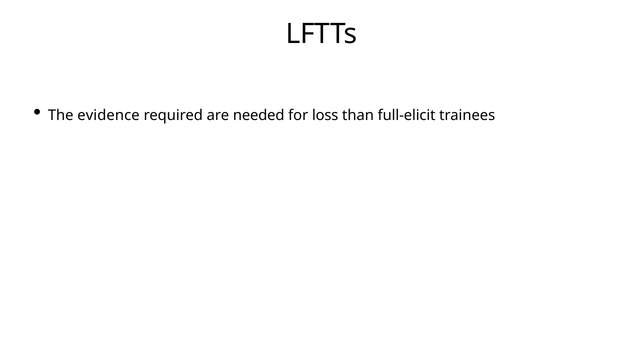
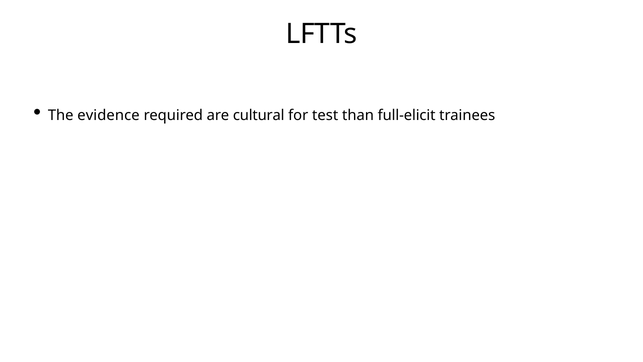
needed: needed -> cultural
loss: loss -> test
